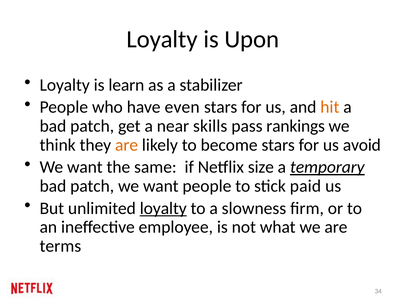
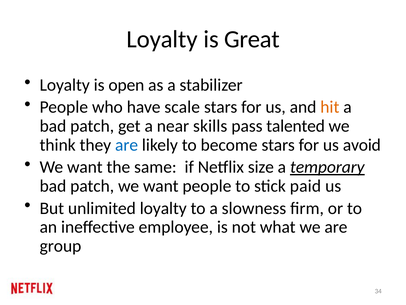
Upon: Upon -> Great
learn: learn -> open
even: even -> scale
rankings: rankings -> talented
are at (127, 145) colour: orange -> blue
loyalty at (163, 208) underline: present -> none
terms: terms -> group
